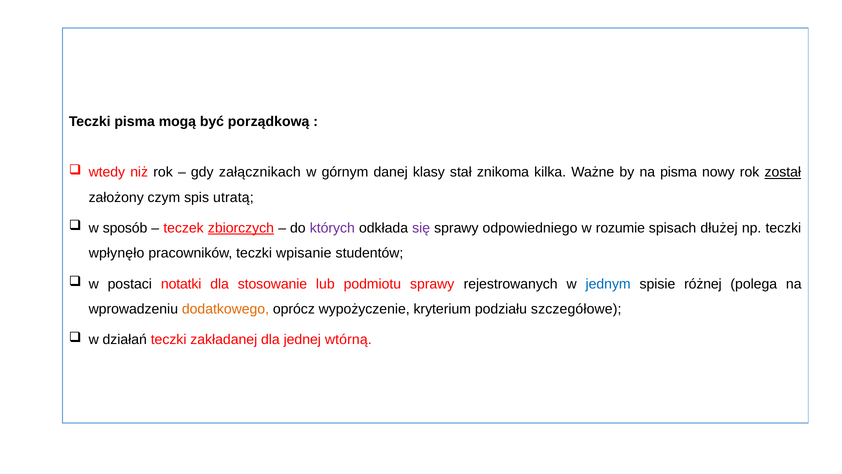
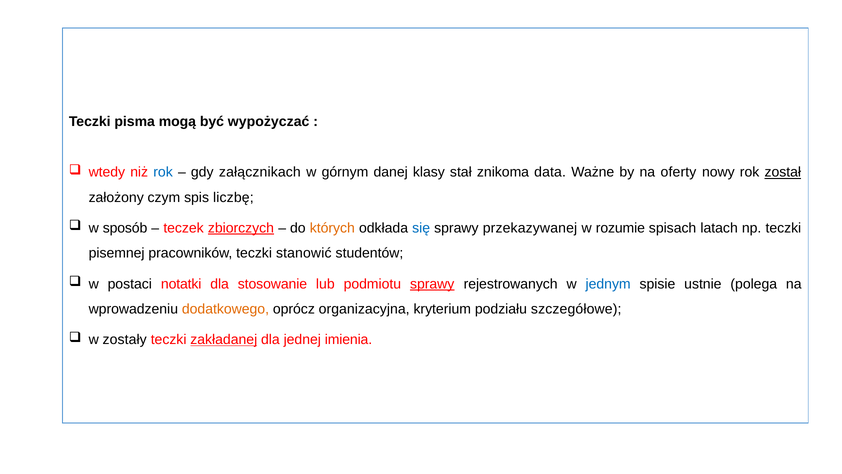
porządkową: porządkową -> wypożyczać
rok at (163, 172) colour: black -> blue
kilka: kilka -> data
na pisma: pisma -> oferty
utratą: utratą -> liczbę
których colour: purple -> orange
się colour: purple -> blue
odpowiedniego: odpowiedniego -> przekazywanej
dłużej: dłużej -> latach
wpłynęło: wpłynęło -> pisemnej
wpisanie: wpisanie -> stanowić
sprawy at (432, 284) underline: none -> present
różnej: różnej -> ustnie
wypożyczenie: wypożyczenie -> organizacyjna
działań: działań -> zostały
zakładanej underline: none -> present
wtórną: wtórną -> imienia
